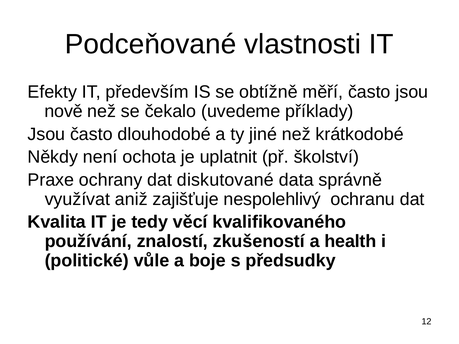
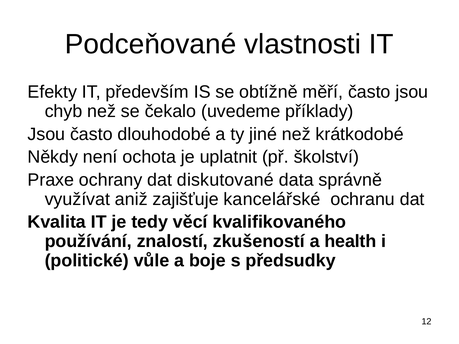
nově: nově -> chyb
nespolehlivý: nespolehlivý -> kancelářské
